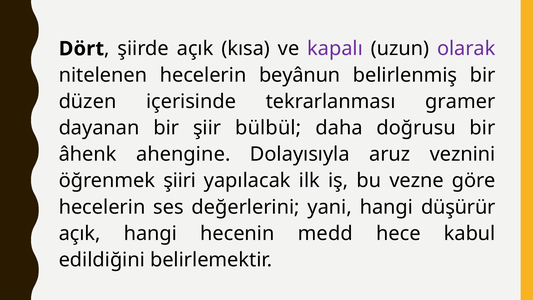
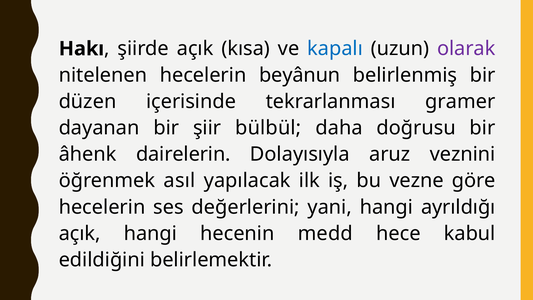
Dört: Dört -> Hakı
kapalı colour: purple -> blue
ahengine: ahengine -> dairelerin
şiiri: şiiri -> asıl
düşürür: düşürür -> ayrıldığı
